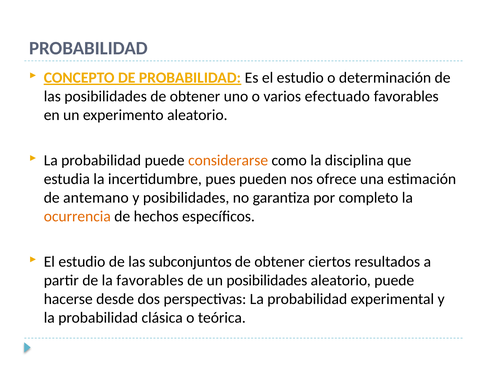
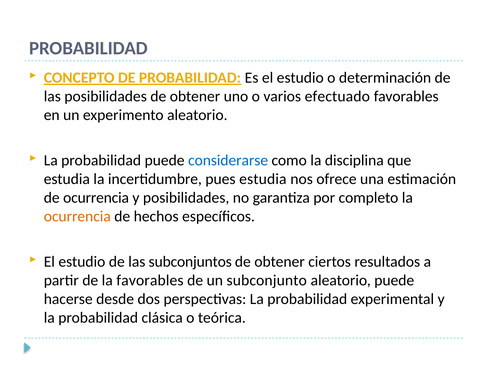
considerarse colour: orange -> blue
pues pueden: pueden -> estudia
de antemano: antemano -> ocurrencia
un posibilidades: posibilidades -> subconjunto
